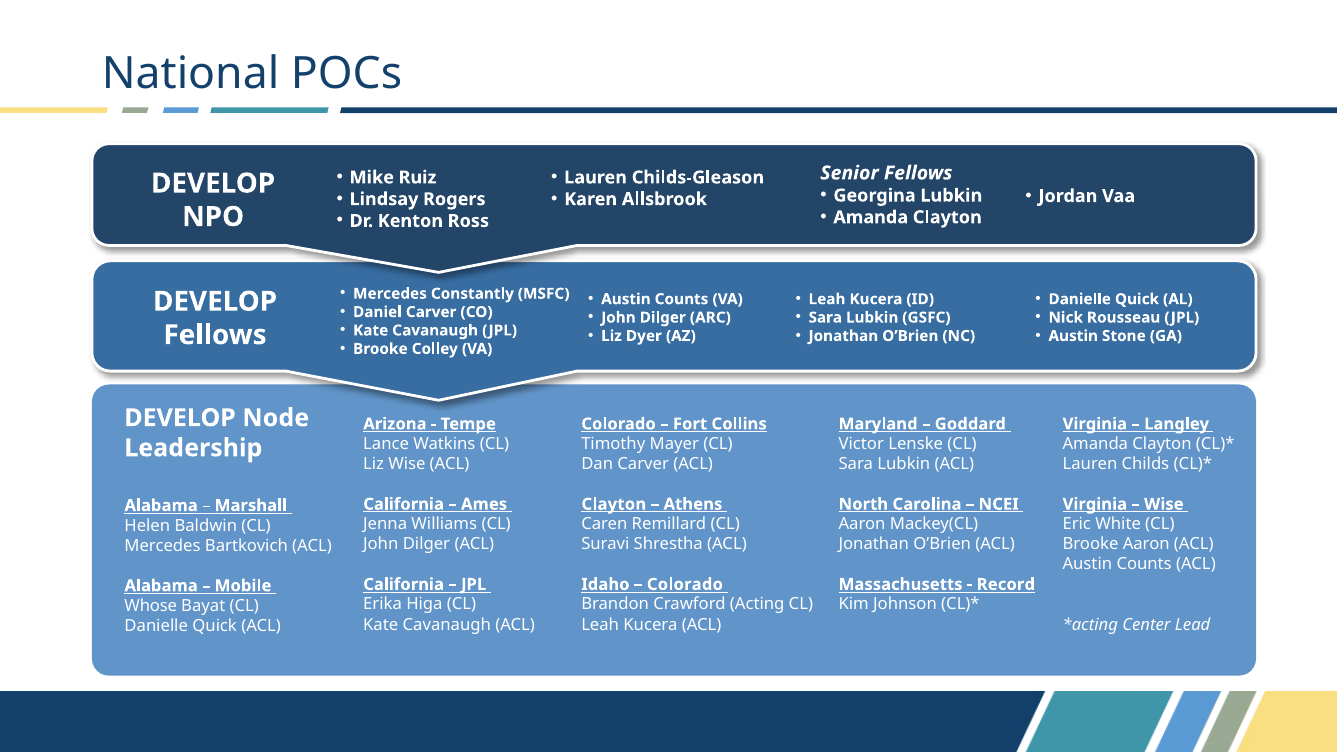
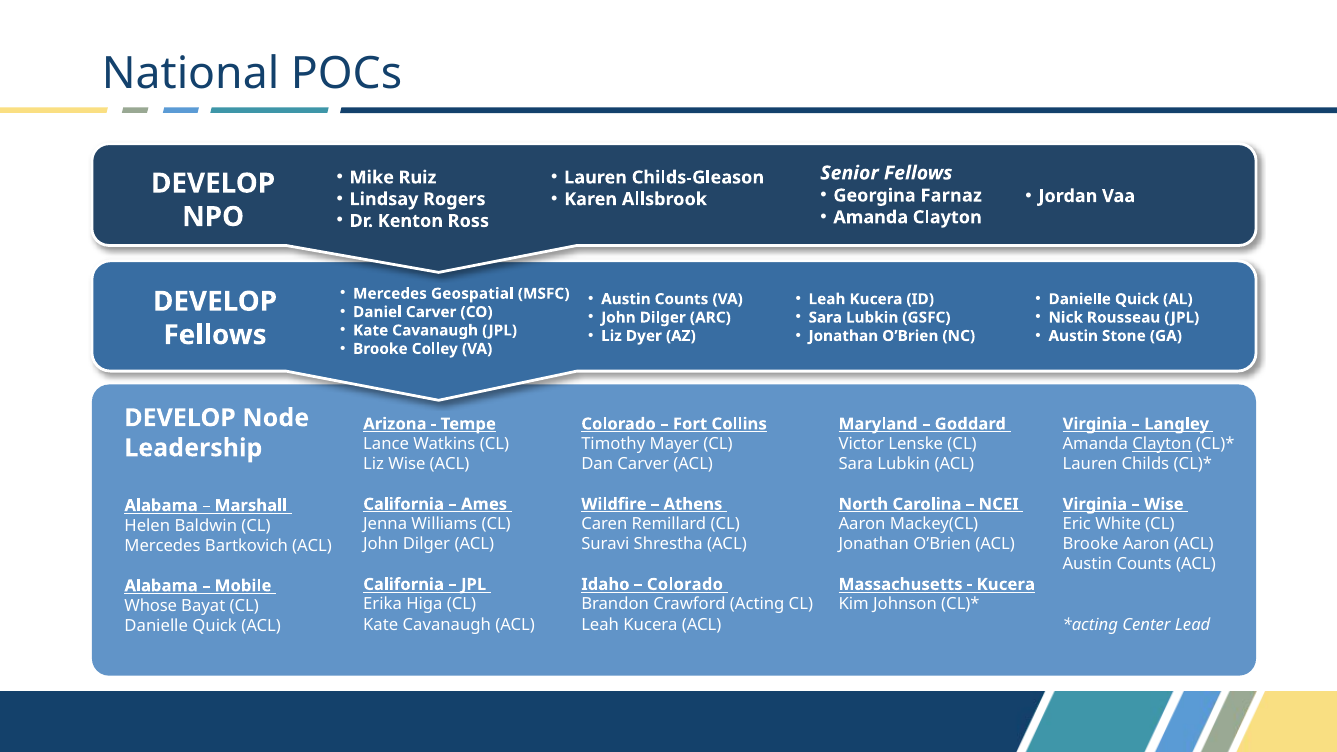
Georgina Lubkin: Lubkin -> Farnaz
Constantly: Constantly -> Geospatial
Clayton at (1162, 444) underline: none -> present
Clayton at (614, 504): Clayton -> Wildfire
Record at (1006, 584): Record -> Kucera
